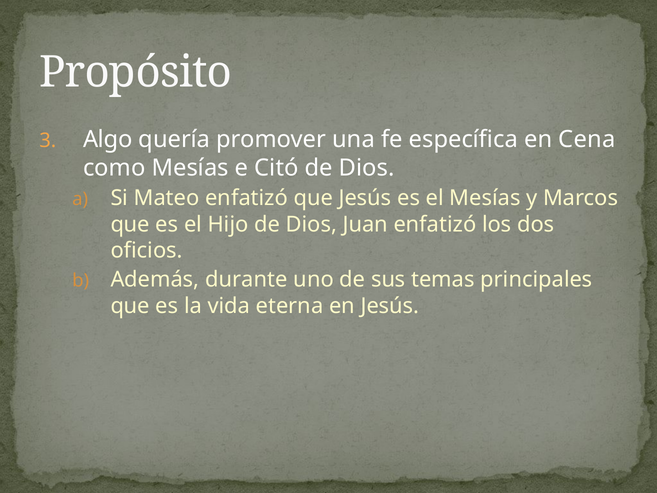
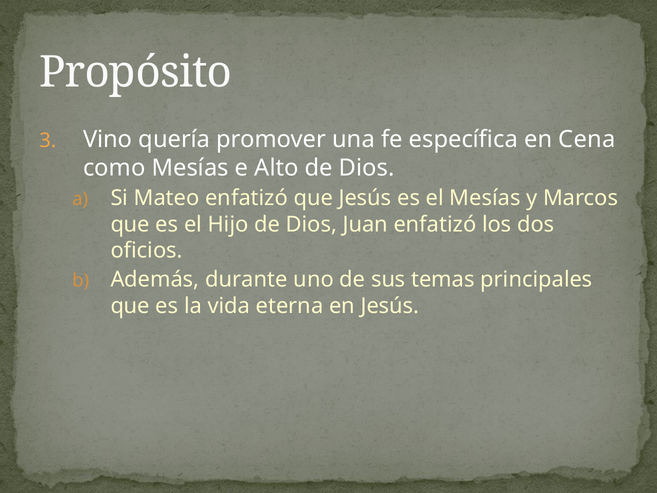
Algo: Algo -> Vino
Citó: Citó -> Alto
